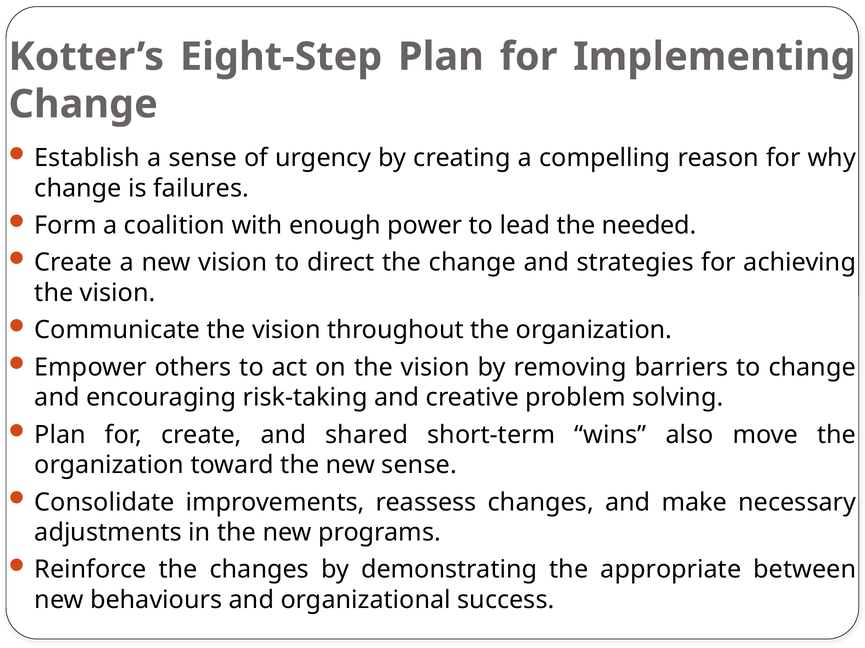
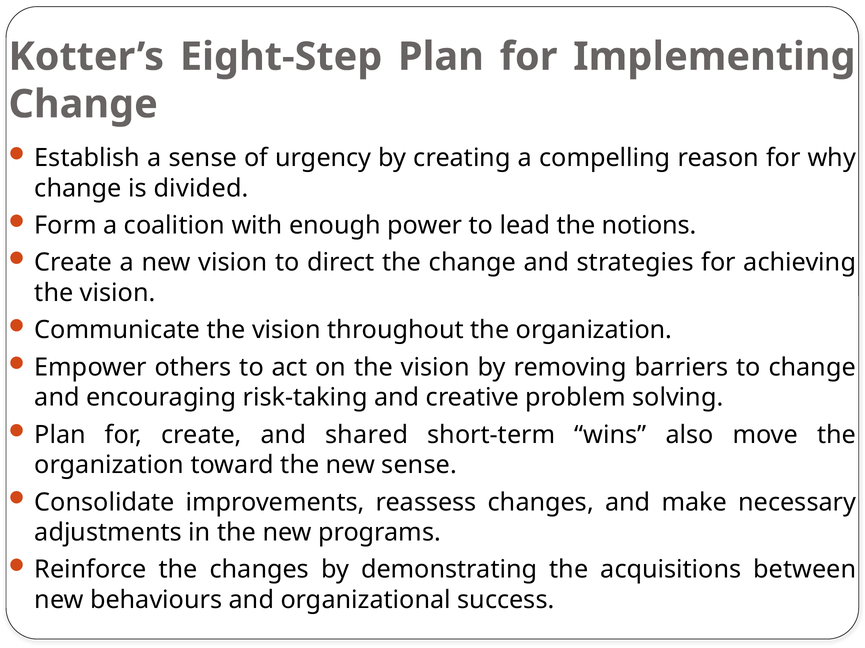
failures: failures -> divided
needed: needed -> notions
appropriate: appropriate -> acquisitions
